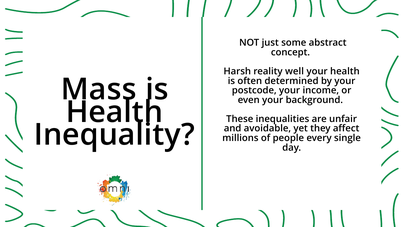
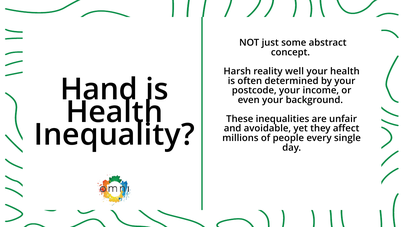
Mass: Mass -> Hand
